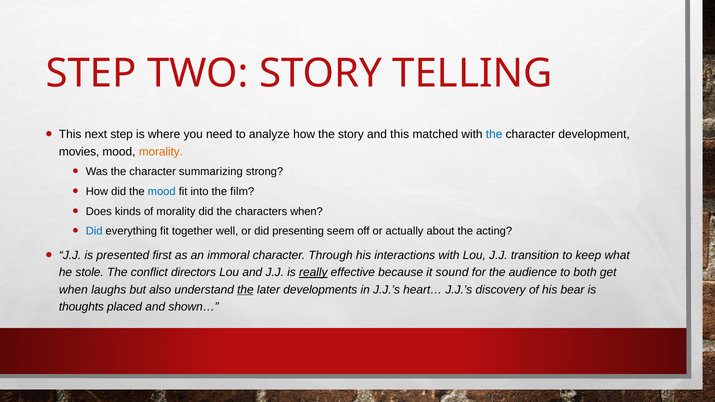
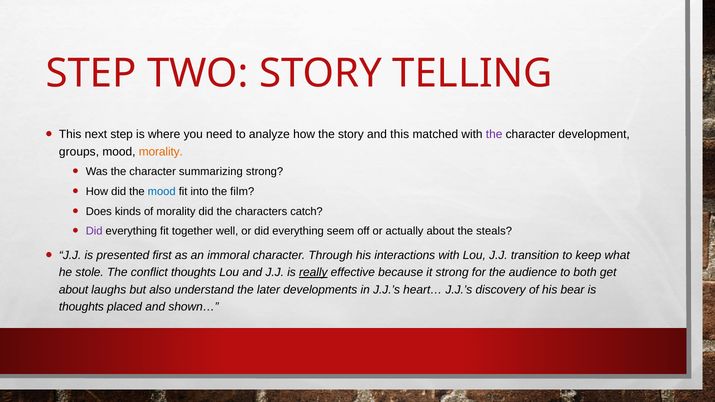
the at (494, 135) colour: blue -> purple
movies: movies -> groups
characters when: when -> catch
Did at (94, 231) colour: blue -> purple
or did presenting: presenting -> everything
acting: acting -> steals
conflict directors: directors -> thoughts
it sound: sound -> strong
when at (73, 290): when -> about
the at (245, 290) underline: present -> none
